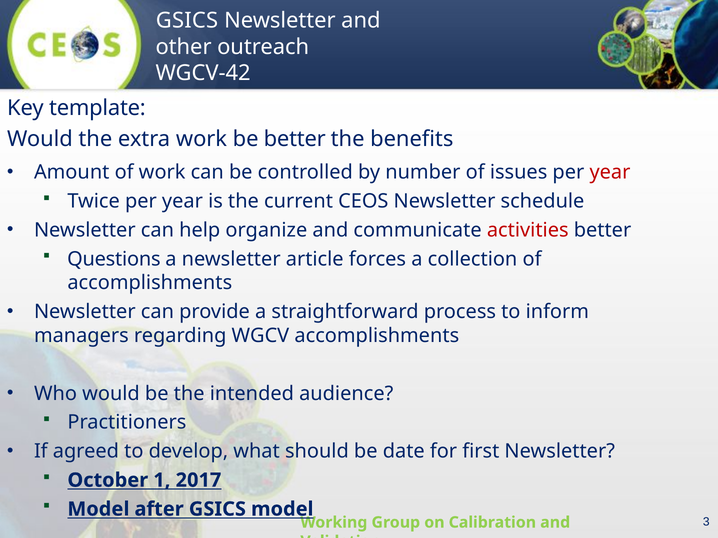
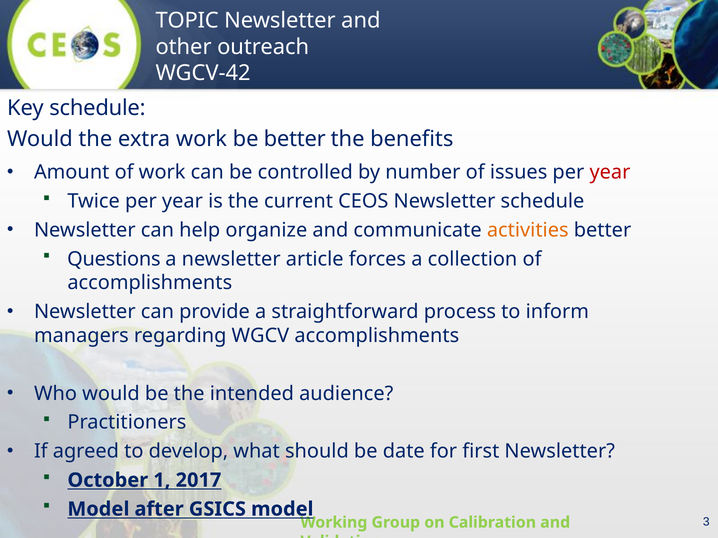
GSICS at (187, 21): GSICS -> TOPIC
Key template: template -> schedule
activities colour: red -> orange
